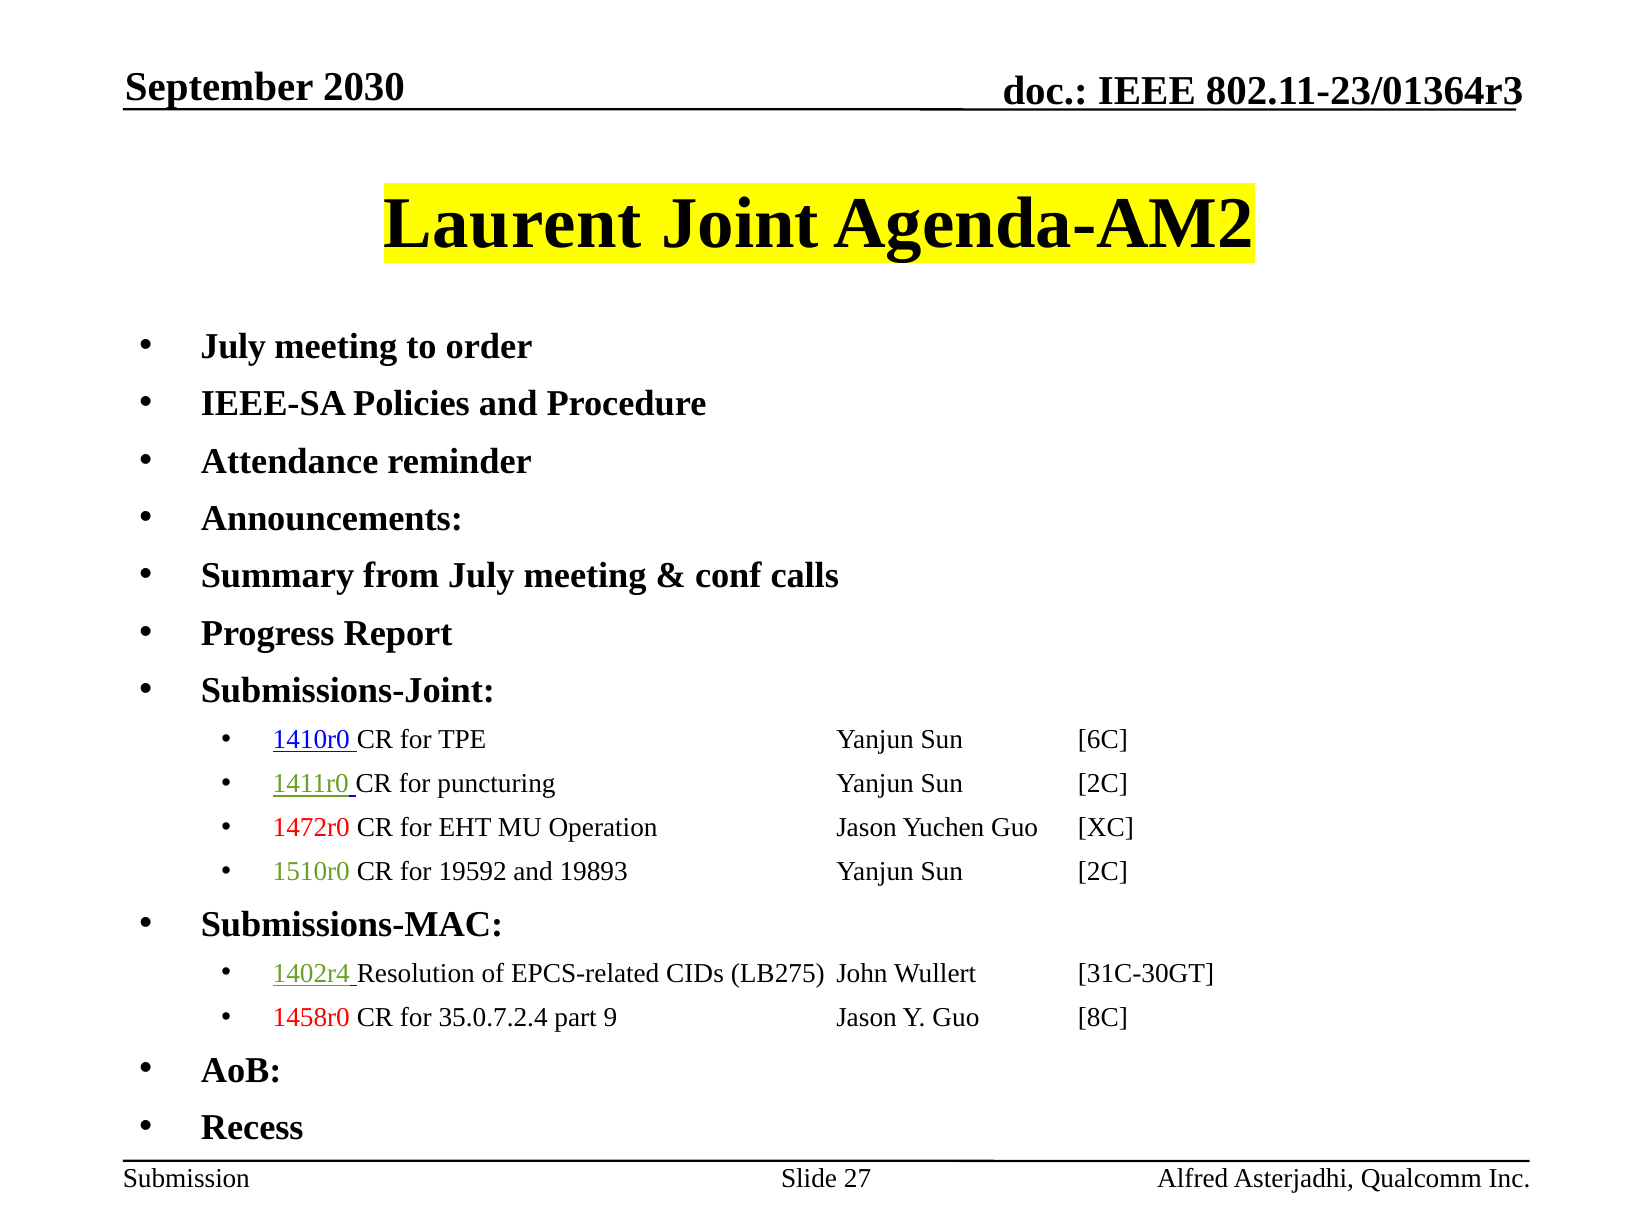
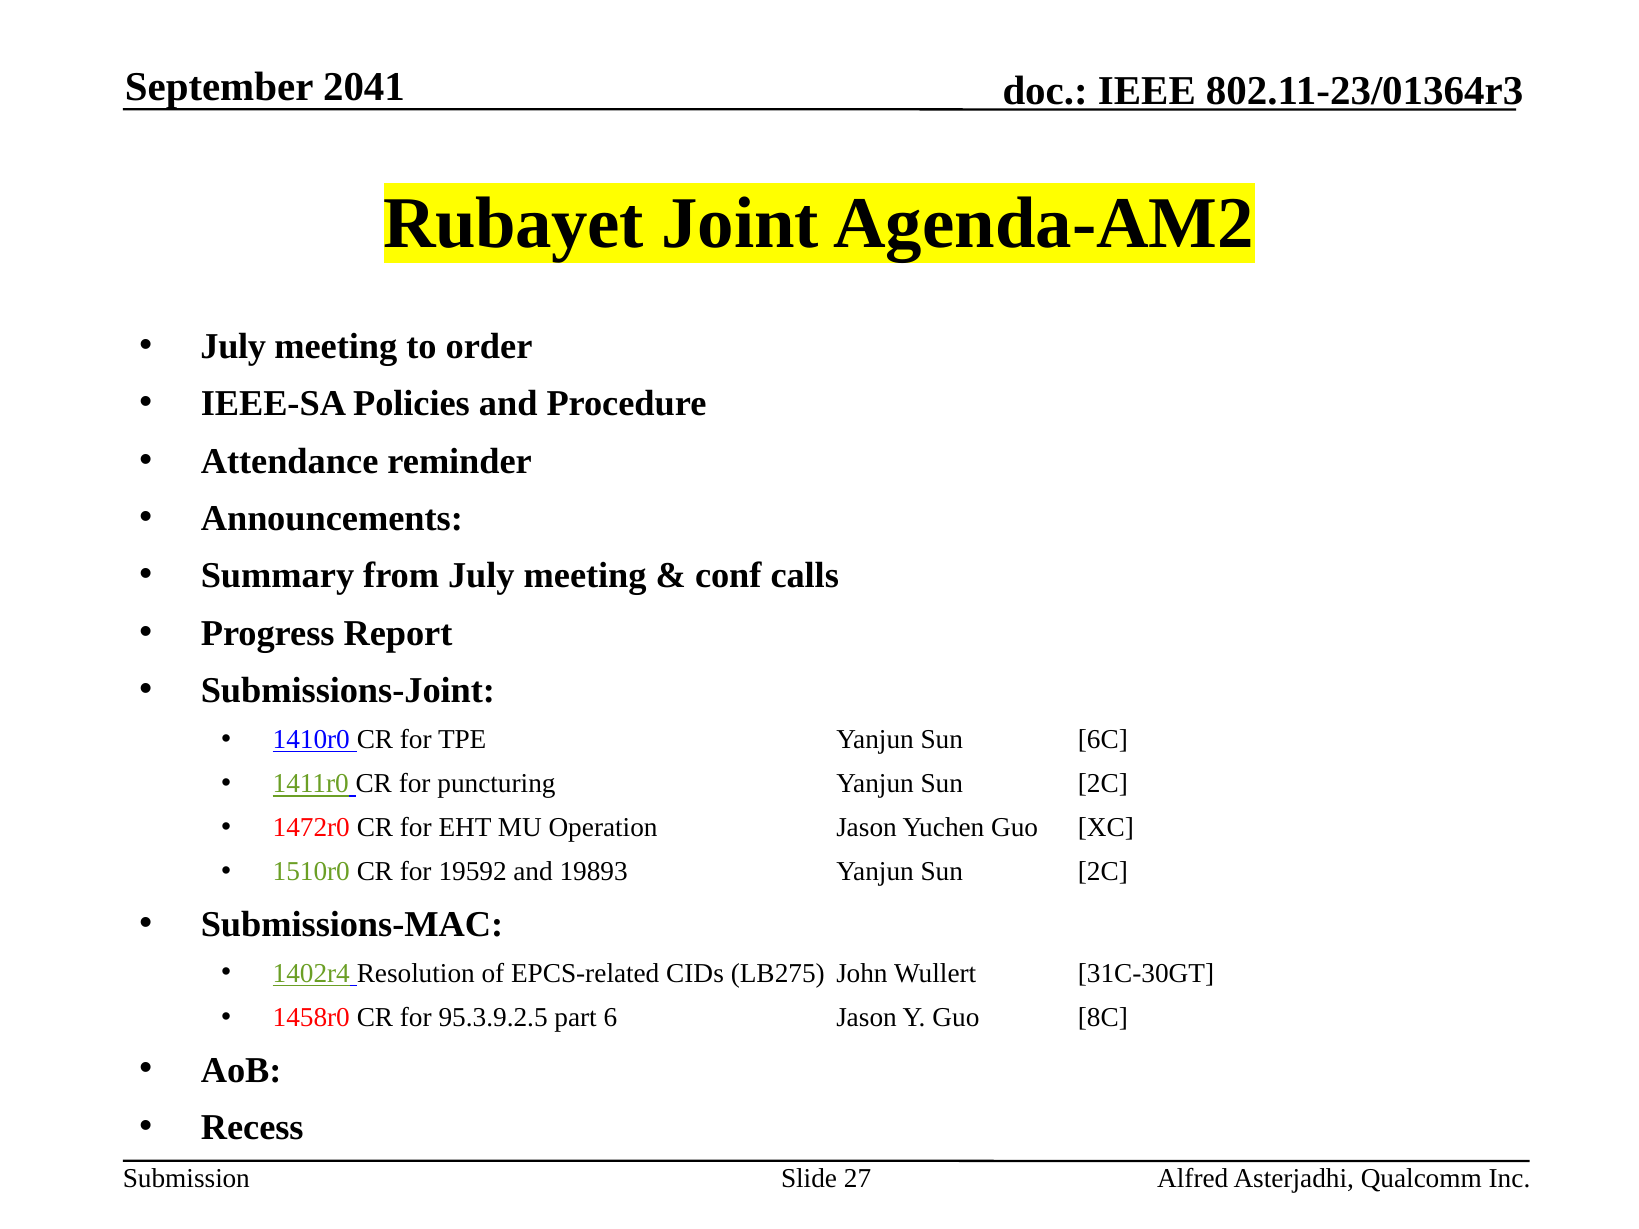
2030: 2030 -> 2041
Laurent: Laurent -> Rubayet
35.0.7.2.4: 35.0.7.2.4 -> 95.3.9.2.5
9: 9 -> 6
